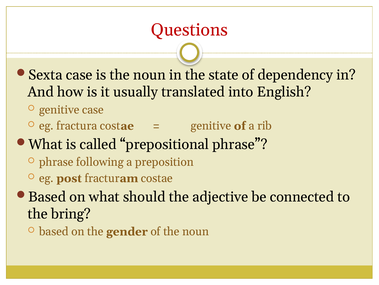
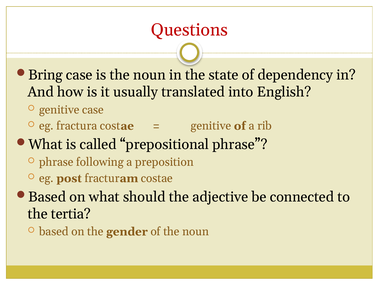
Sexta: Sexta -> Bring
bring: bring -> tertia
